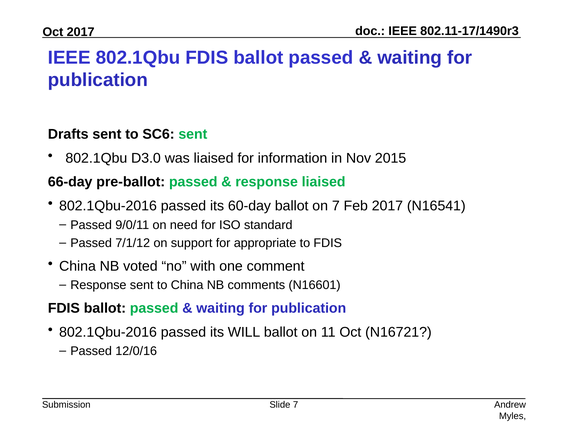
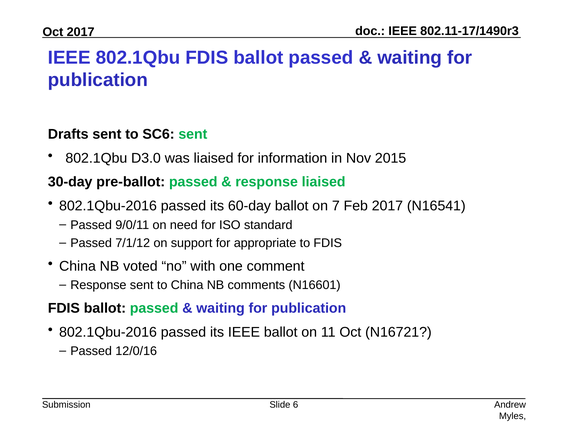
66-day: 66-day -> 30-day
its WILL: WILL -> IEEE
Slide 7: 7 -> 6
